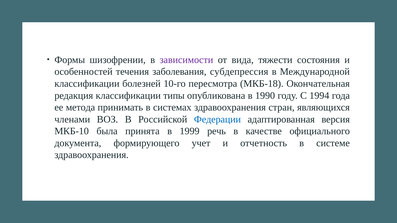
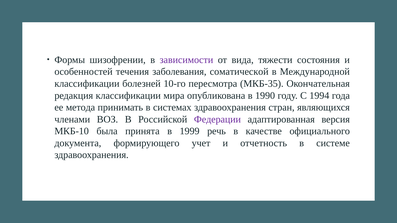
субдепрессия: субдепрессия -> соматической
МКБ-18: МКБ-18 -> МКБ-35
типы: типы -> мира
Федерации colour: blue -> purple
